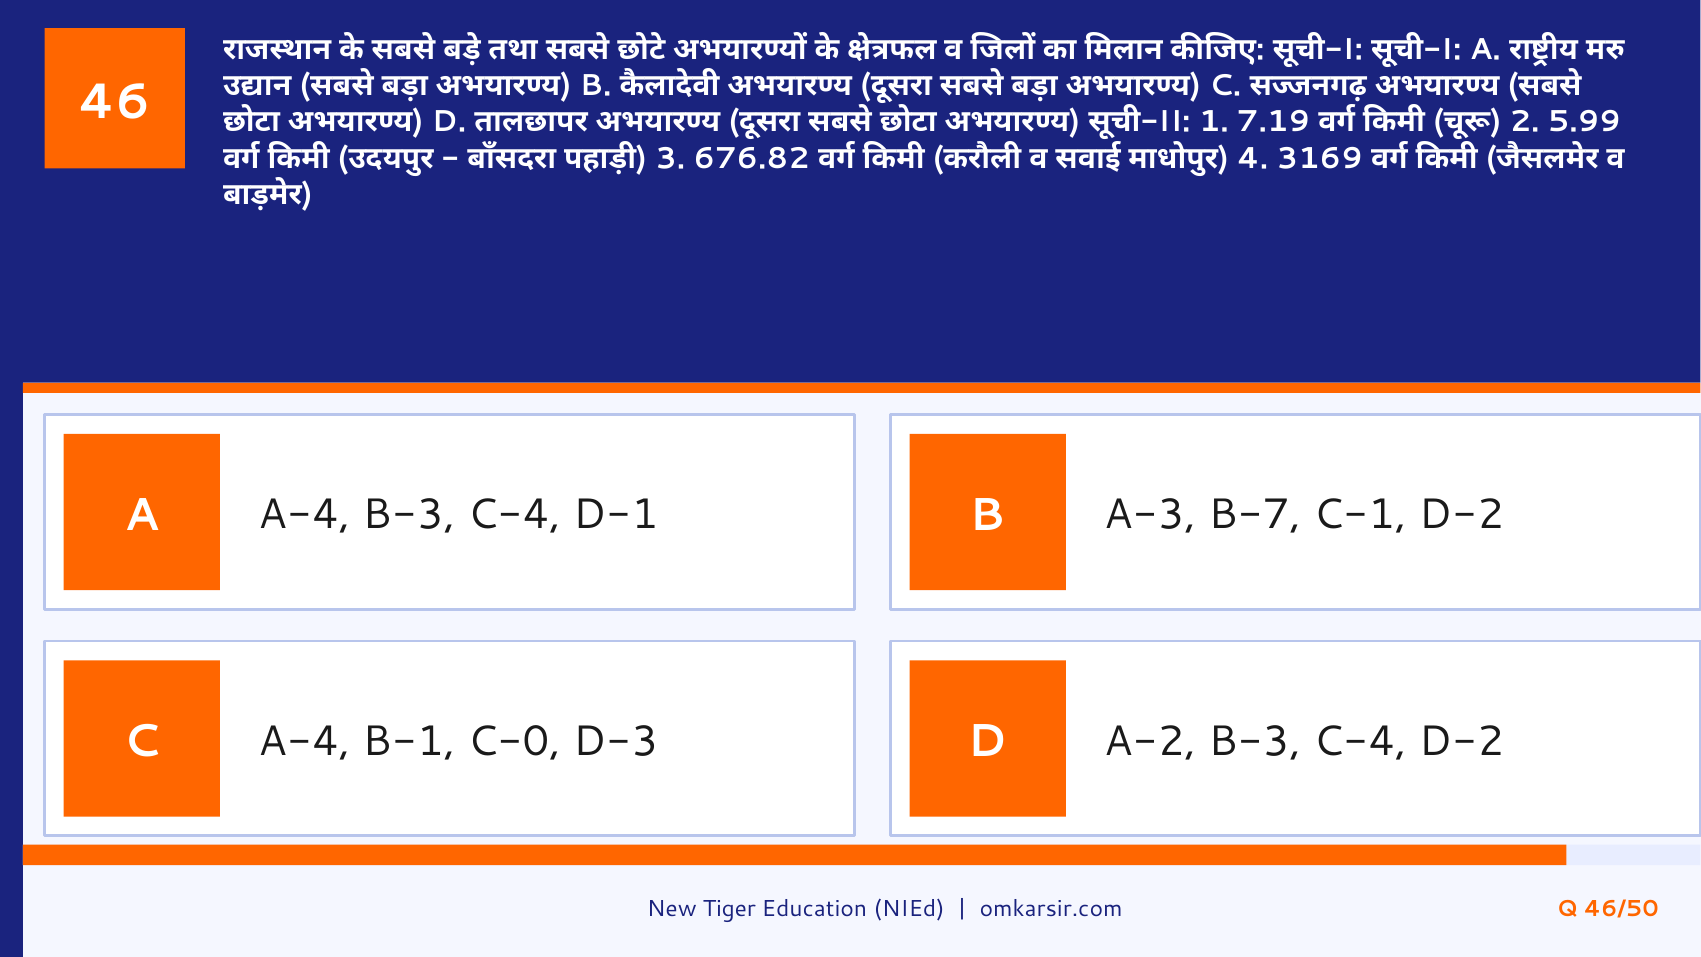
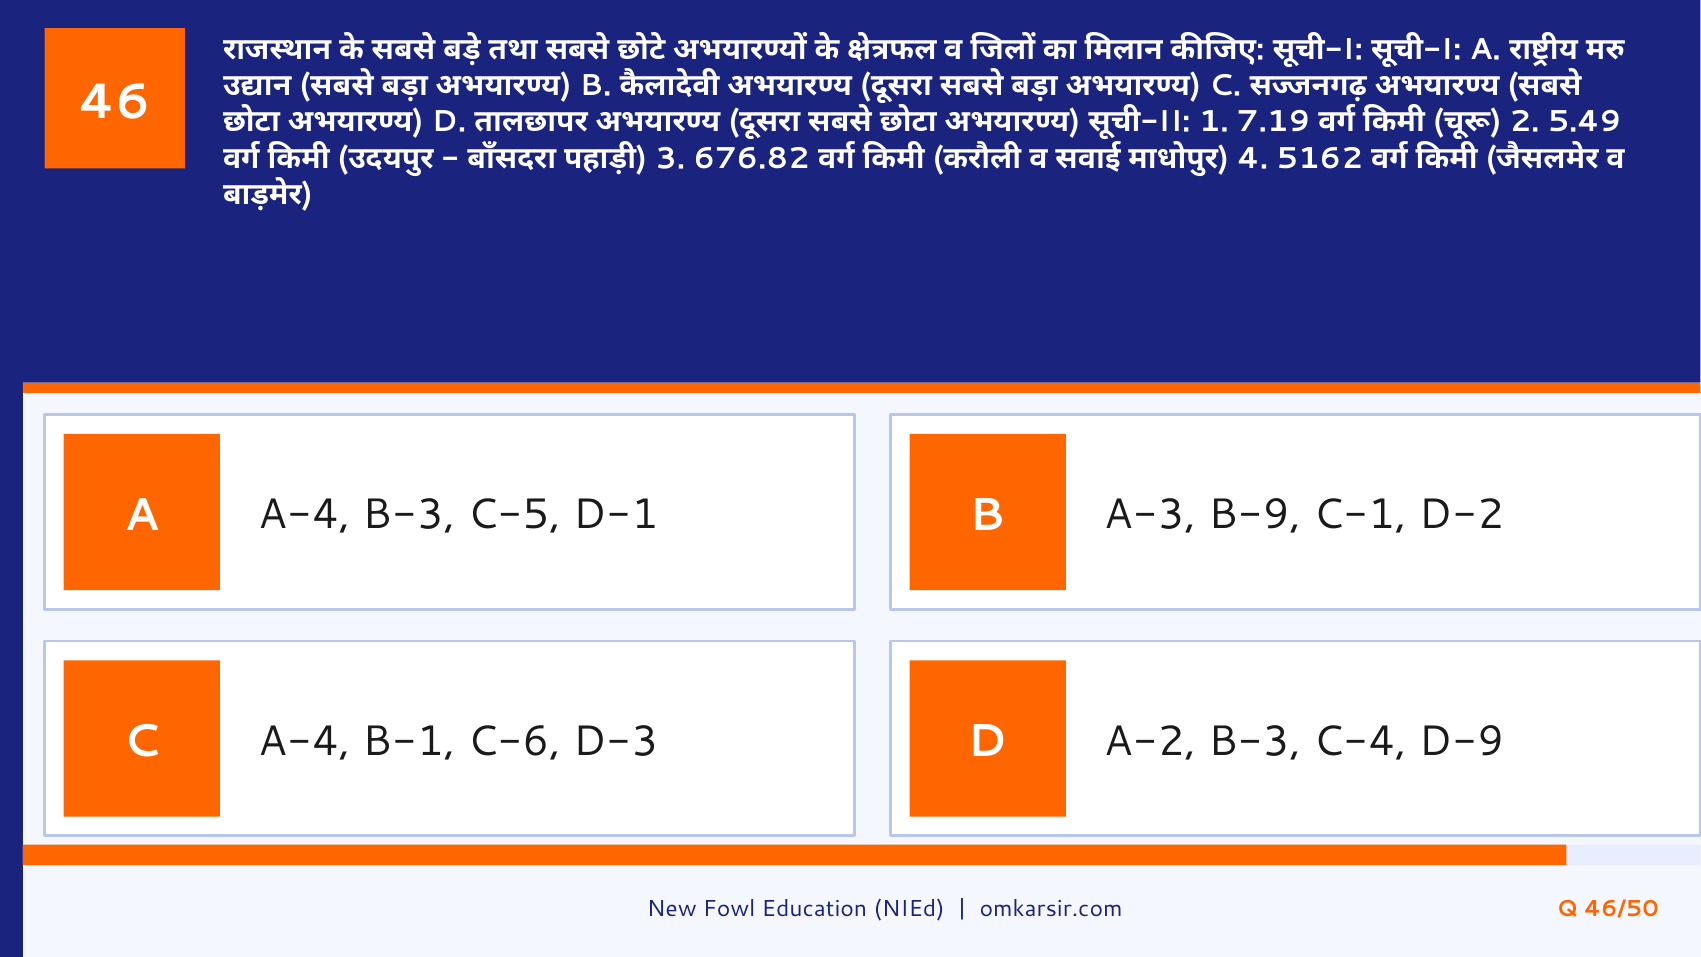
5.99: 5.99 -> 5.49
3169: 3169 -> 5162
A-4 B-3 C-4: C-4 -> C-5
B-7: B-7 -> B-9
C-0: C-0 -> C-6
C-4 D-2: D-2 -> D-9
Tiger: Tiger -> Fowl
